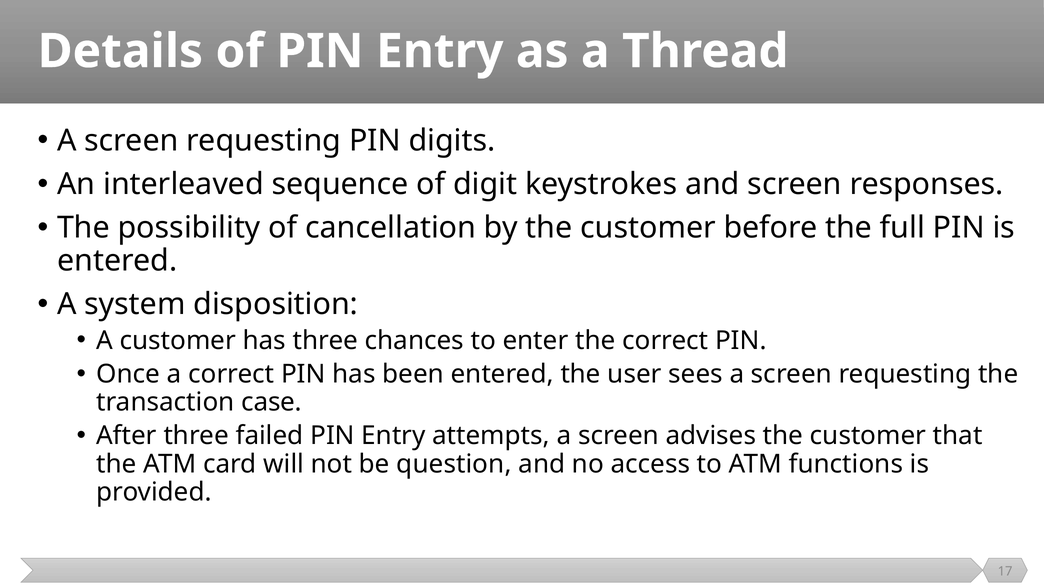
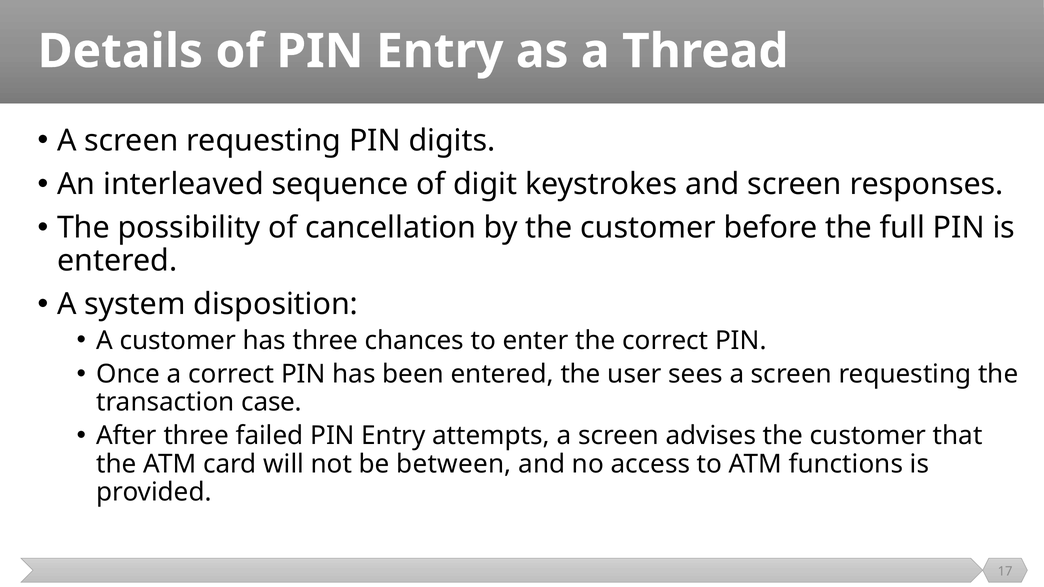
question: question -> between
